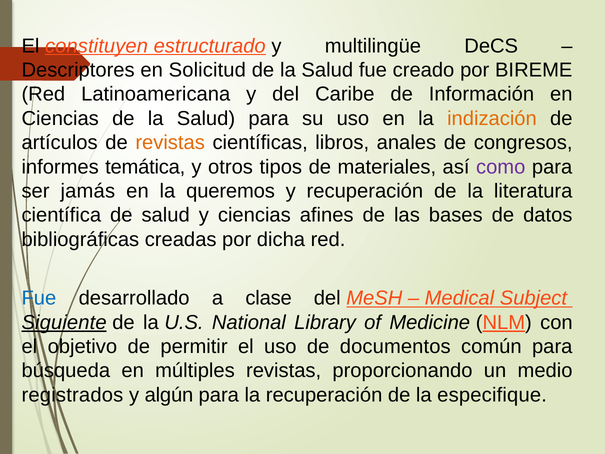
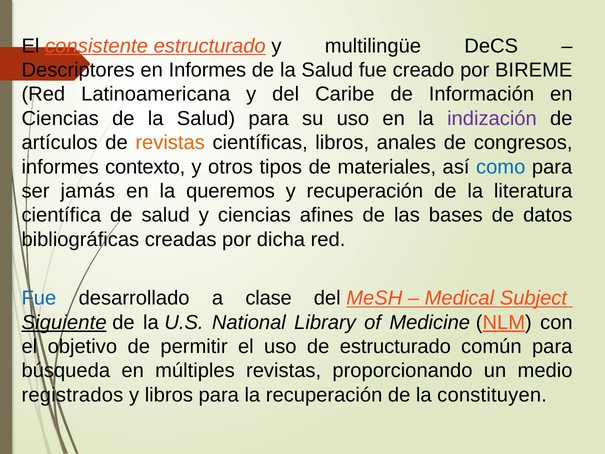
constituyen: constituyen -> consistente
en Solicitud: Solicitud -> Informes
indización colour: orange -> purple
temática: temática -> contexto
como colour: purple -> blue
de documentos: documentos -> estructurado
y algún: algún -> libros
especifique: especifique -> constituyen
